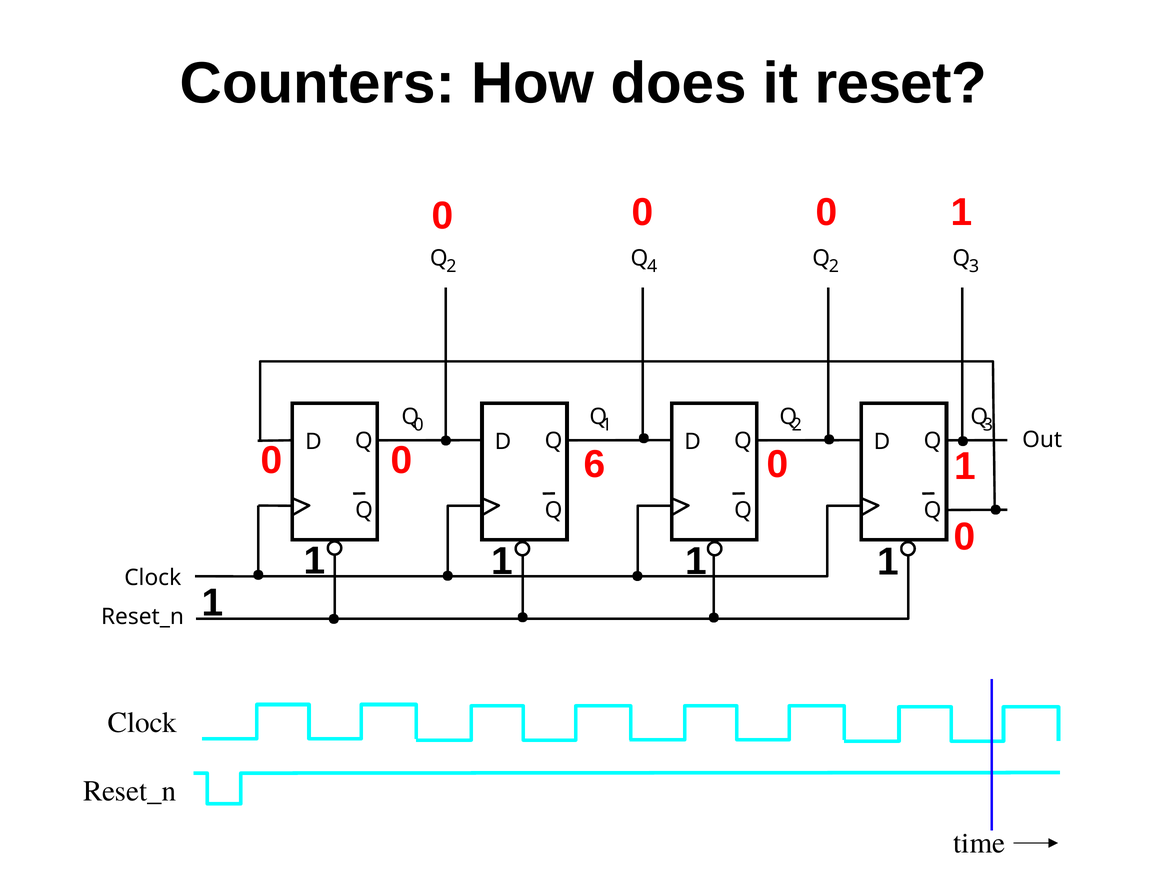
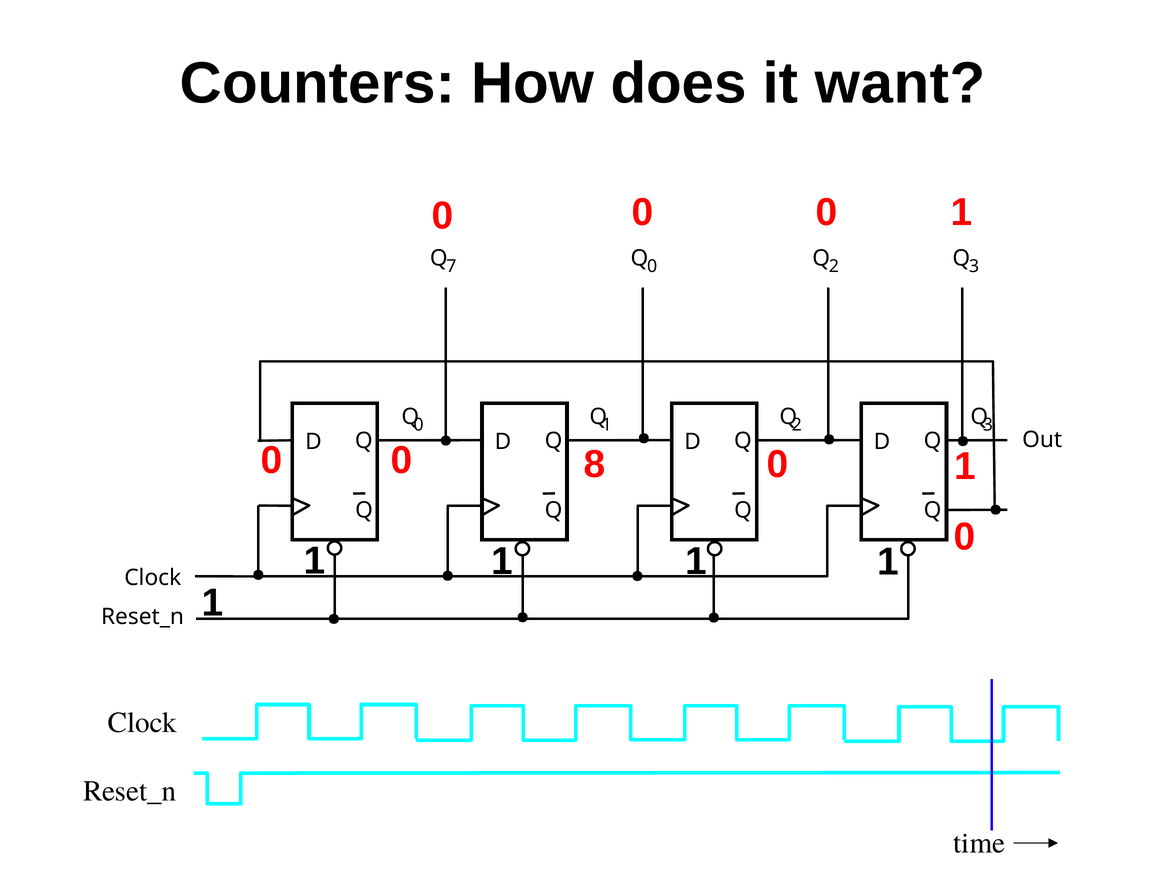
reset: reset -> want
2 at (451, 266): 2 -> 7
4 at (652, 266): 4 -> 0
6: 6 -> 8
